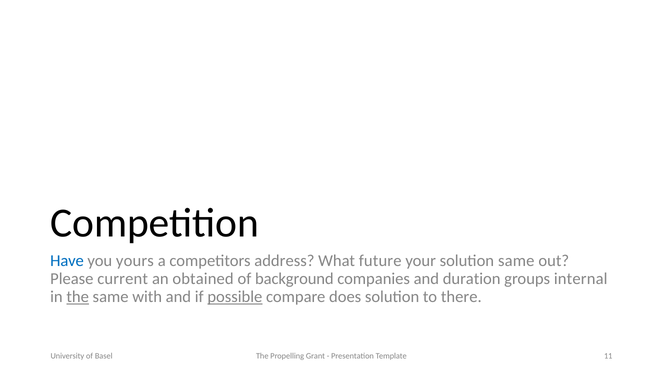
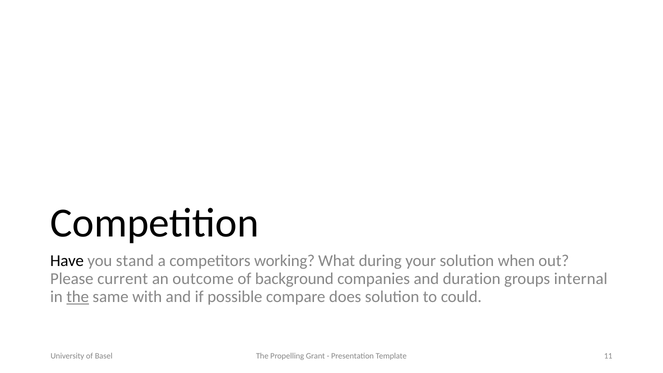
Have colour: blue -> black
yours: yours -> stand
address: address -> working
future: future -> during
solution same: same -> when
obtained: obtained -> outcome
possible underline: present -> none
there: there -> could
